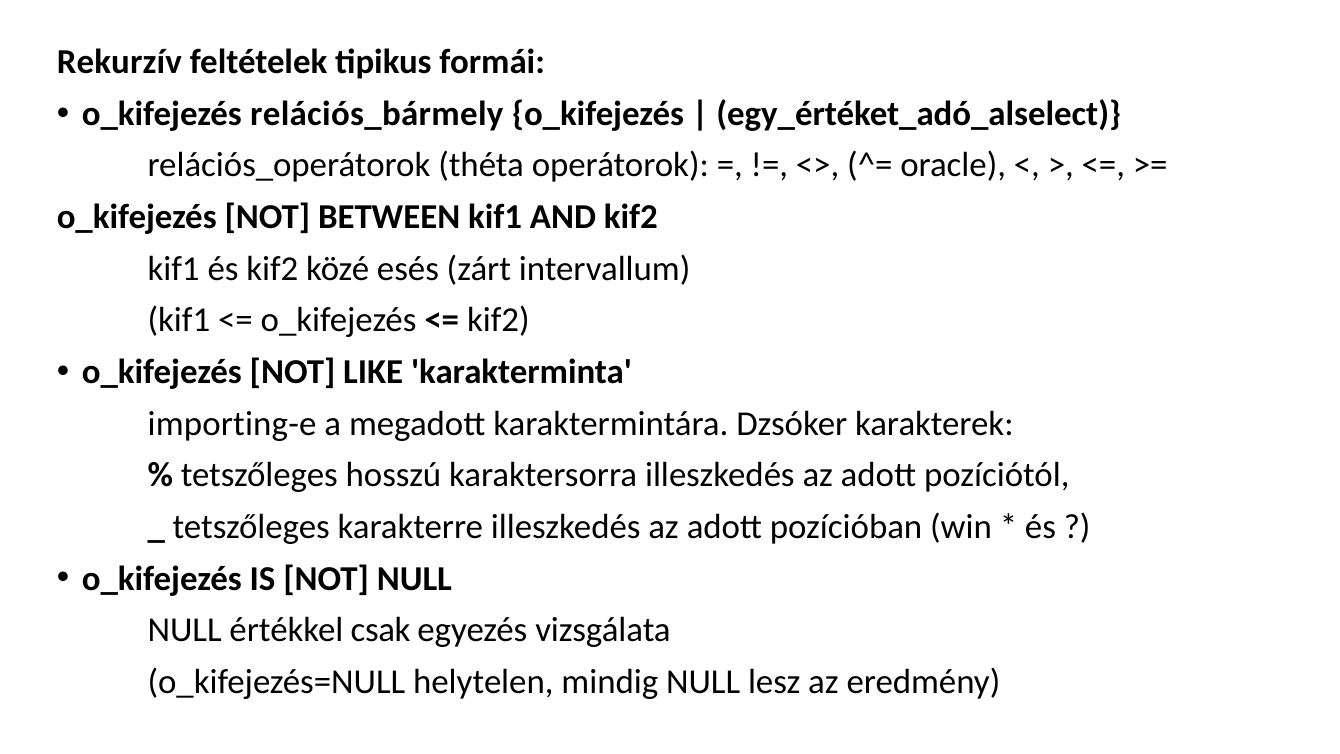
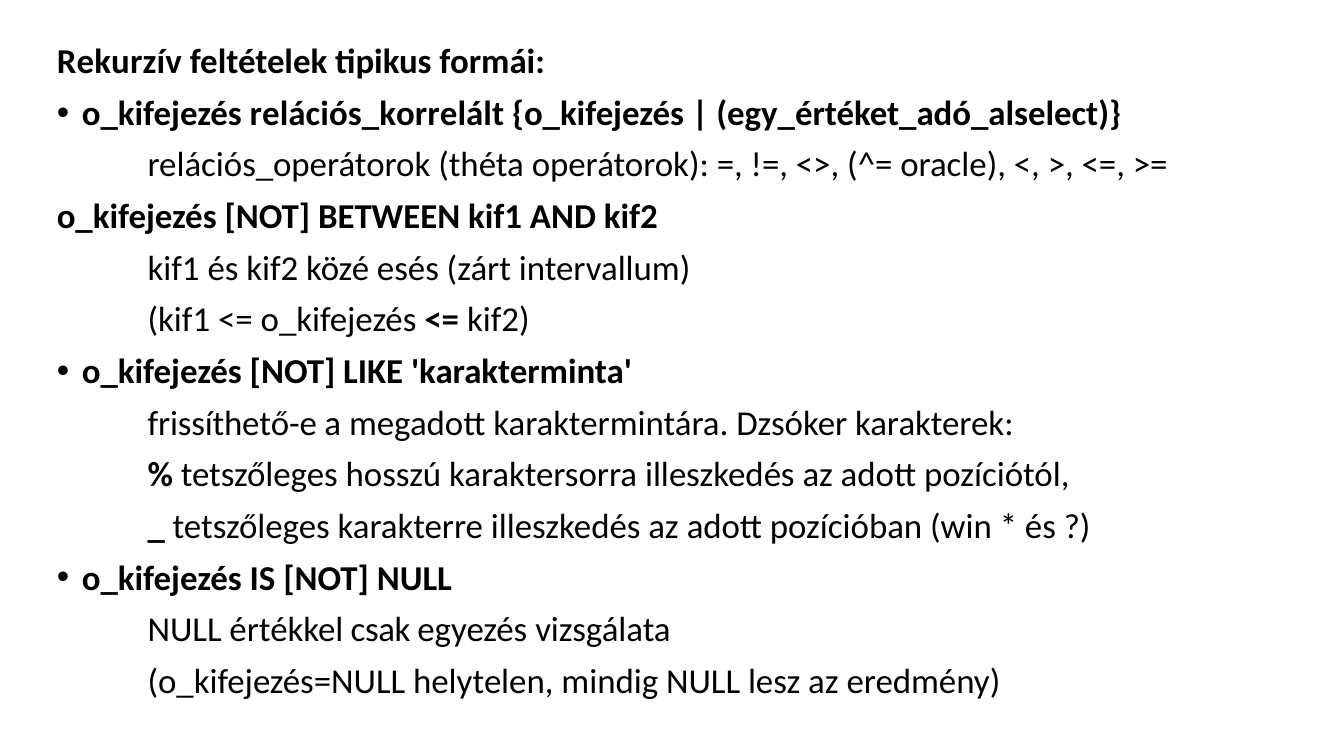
relációs_bármely: relációs_bármely -> relációs_korrelált
importing-e: importing-e -> frissíthető-e
